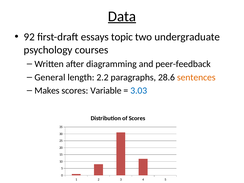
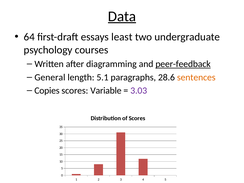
92: 92 -> 64
topic: topic -> least
peer-feedback underline: none -> present
2.2: 2.2 -> 5.1
Makes: Makes -> Copies
3.03 colour: blue -> purple
